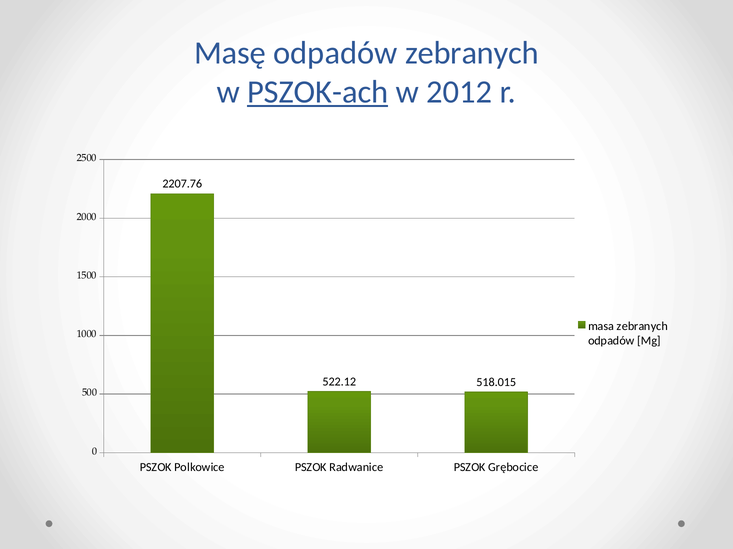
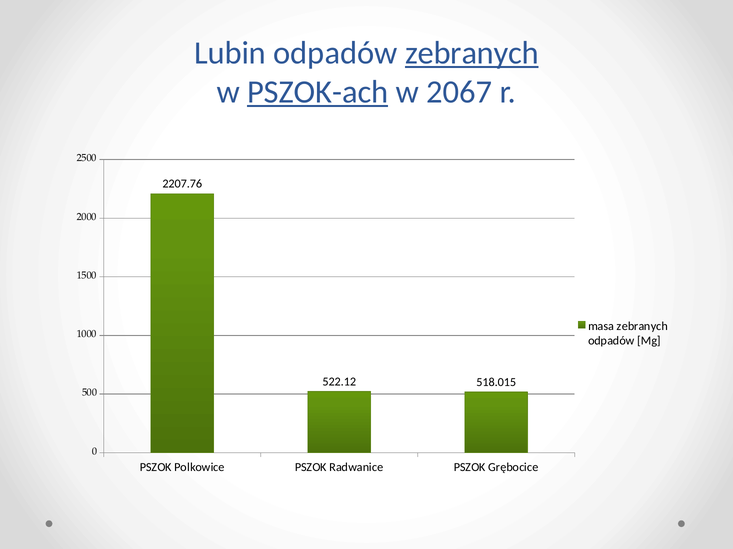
Masę: Masę -> Lubin
zebranych at (472, 53) underline: none -> present
2012: 2012 -> 2067
